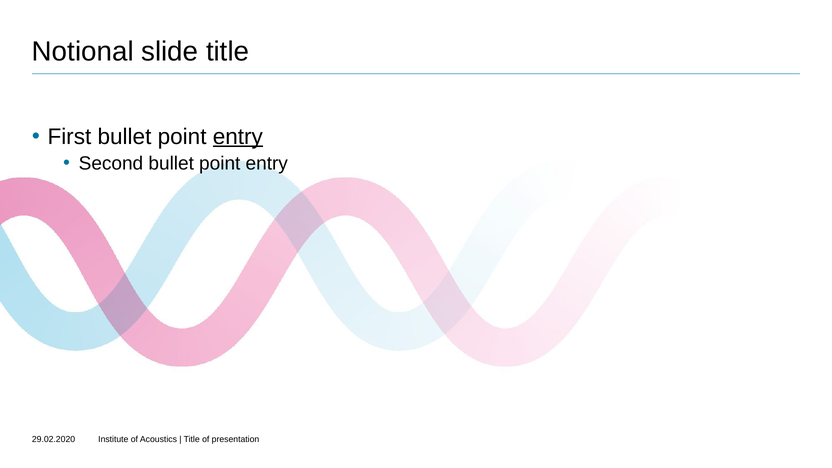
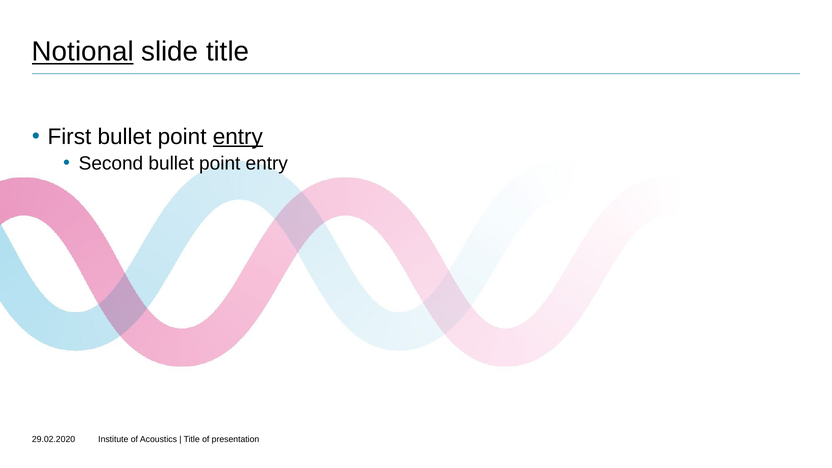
Notional underline: none -> present
